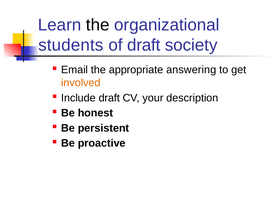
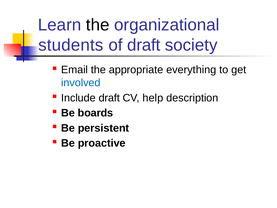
answering: answering -> everything
involved colour: orange -> blue
your: your -> help
honest: honest -> boards
